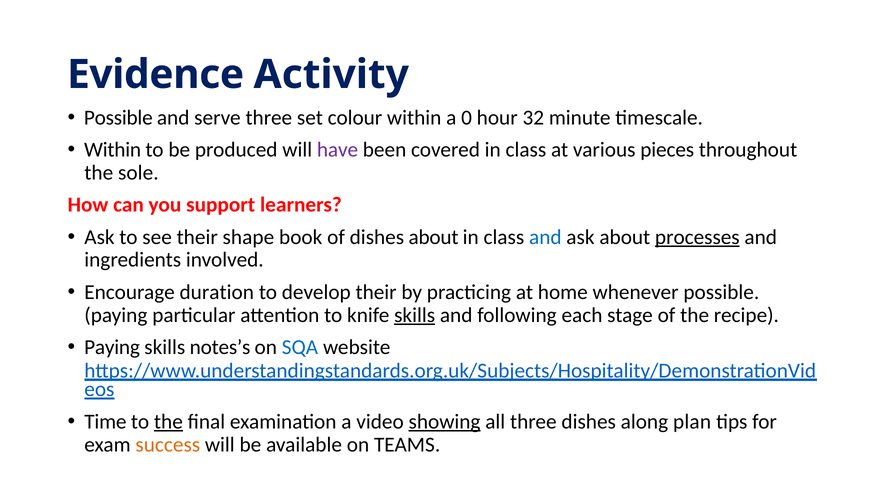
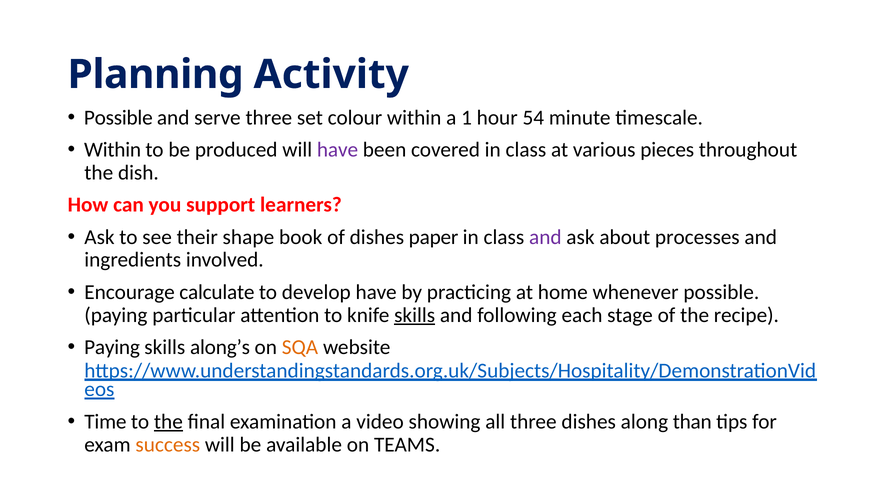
Evidence: Evidence -> Planning
0: 0 -> 1
32: 32 -> 54
sole: sole -> dish
dishes about: about -> paper
and at (545, 237) colour: blue -> purple
processes underline: present -> none
duration: duration -> calculate
develop their: their -> have
notes’s: notes’s -> along’s
SQA colour: blue -> orange
showing underline: present -> none
plan: plan -> than
